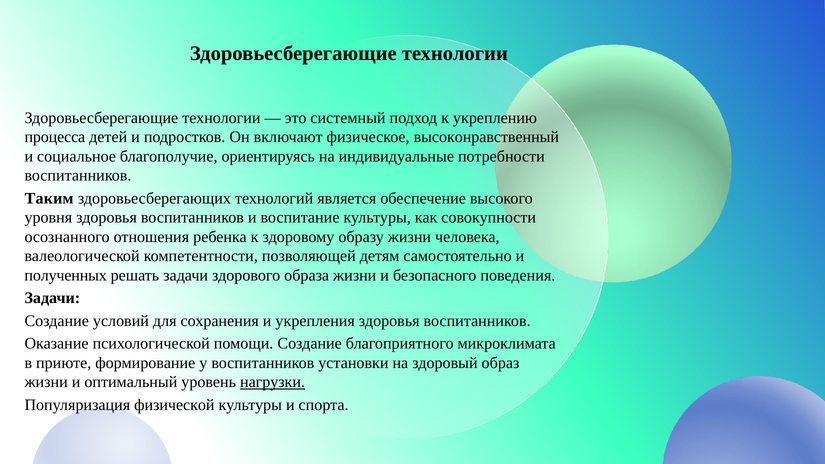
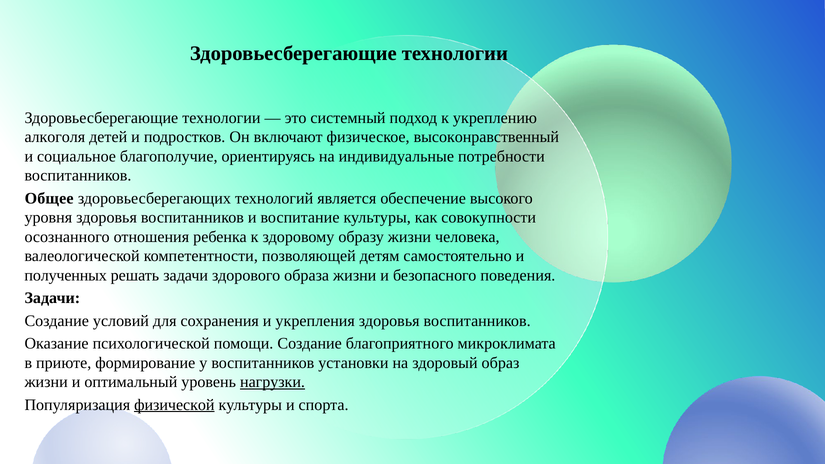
процесса: процесса -> алкоголя
Таким: Таким -> Общее
физической underline: none -> present
